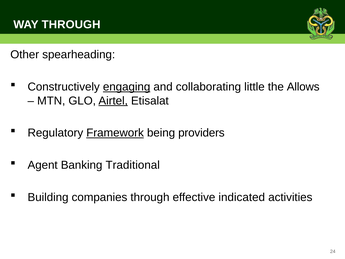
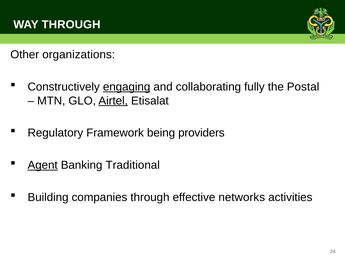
spearheading: spearheading -> organizations
little: little -> fully
Allows: Allows -> Postal
Framework underline: present -> none
Agent underline: none -> present
indicated: indicated -> networks
